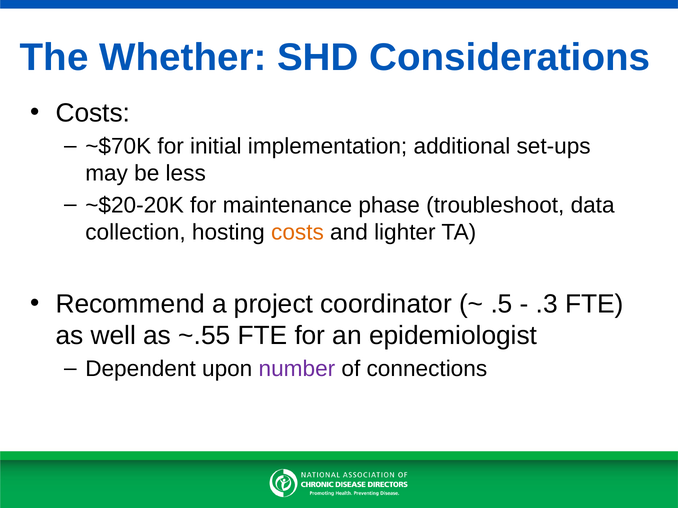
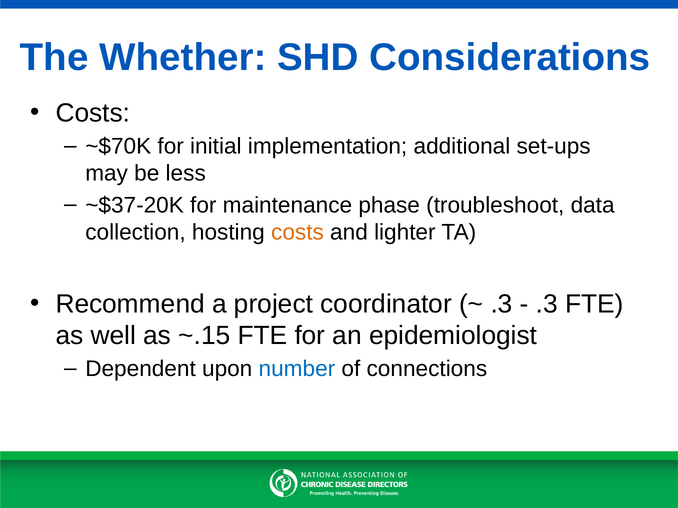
~$20-20K: ~$20-20K -> ~$37-20K
.5 at (501, 304): .5 -> .3
~.55: ~.55 -> ~.15
number colour: purple -> blue
